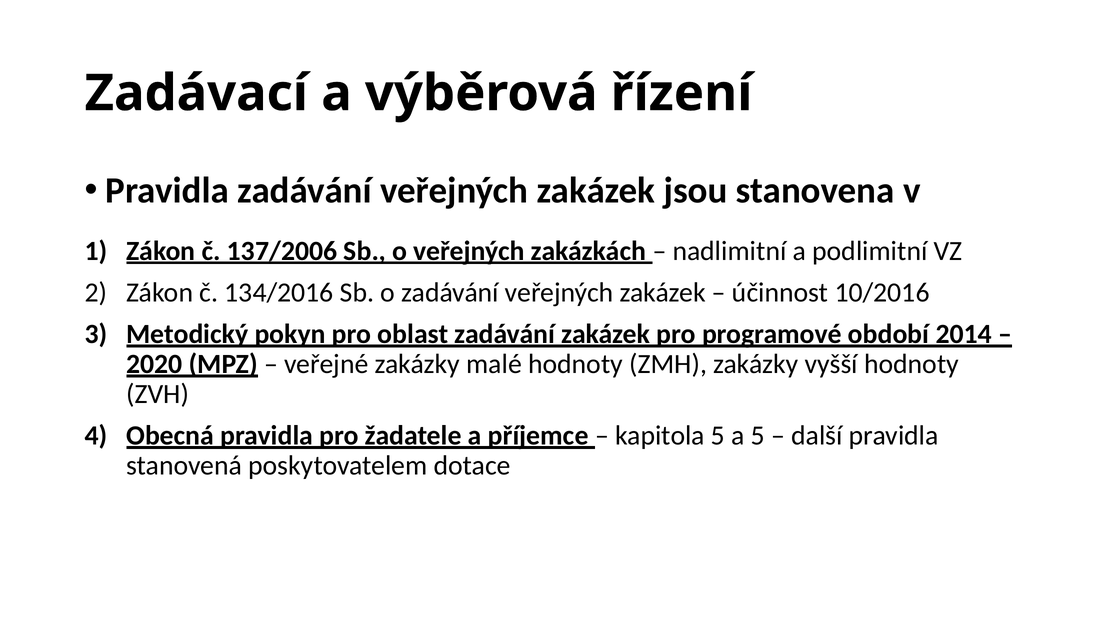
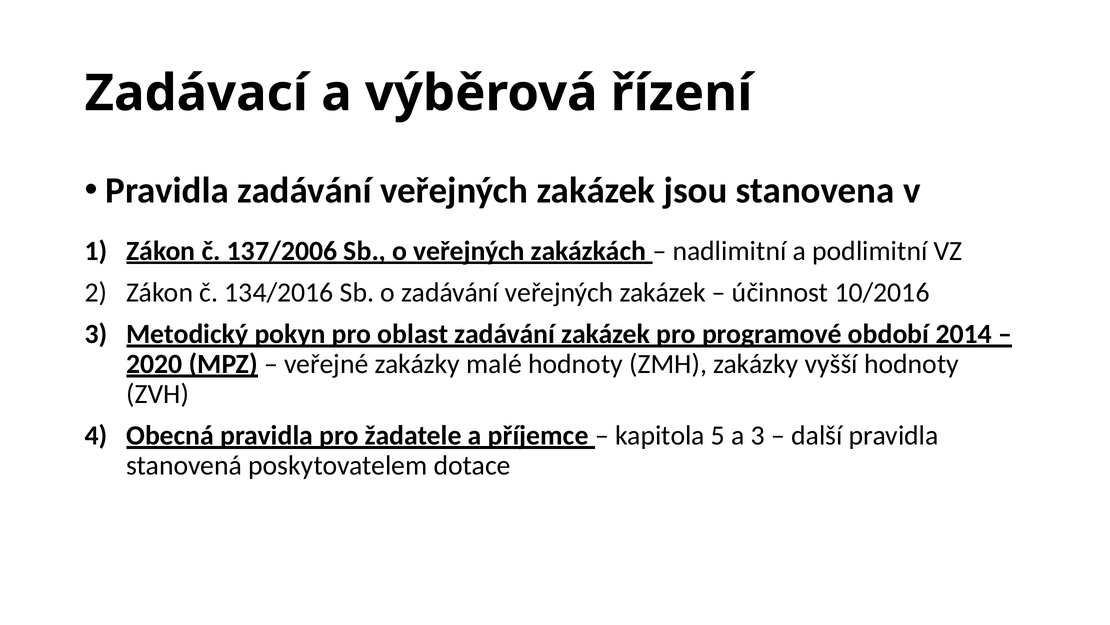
a 5: 5 -> 3
